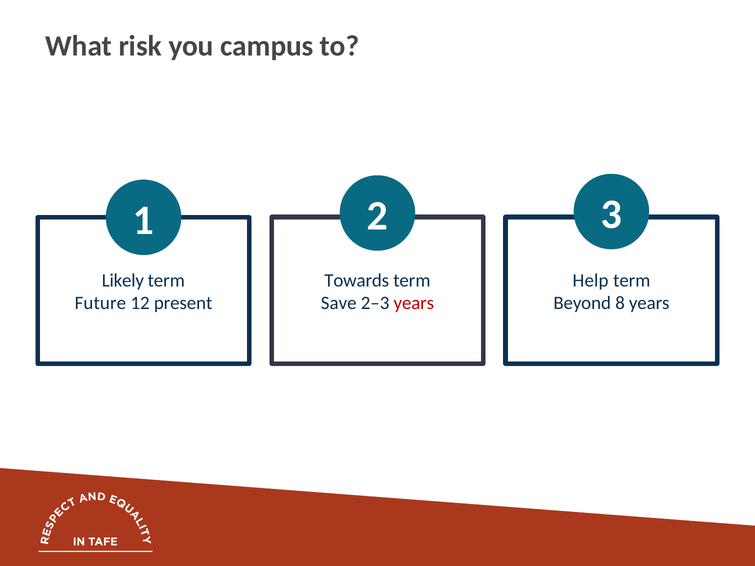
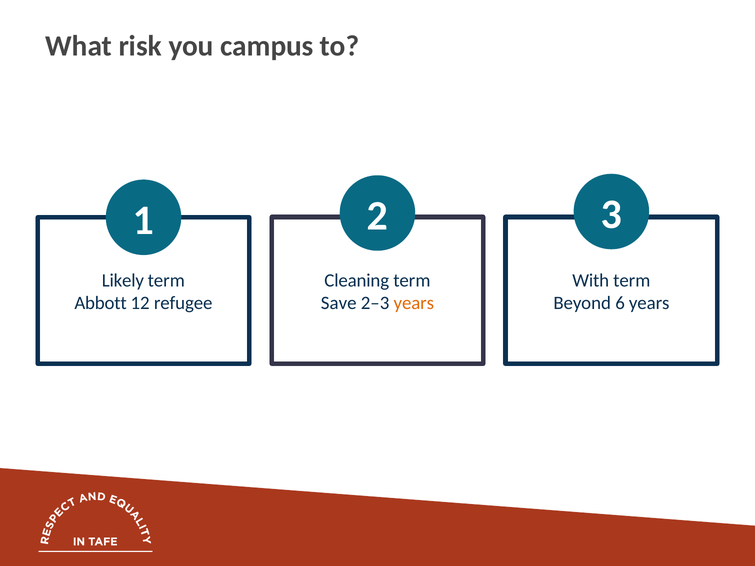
Towards: Towards -> Cleaning
Help: Help -> With
years at (414, 303) colour: red -> orange
8: 8 -> 6
Future: Future -> Abbott
present: present -> refugee
